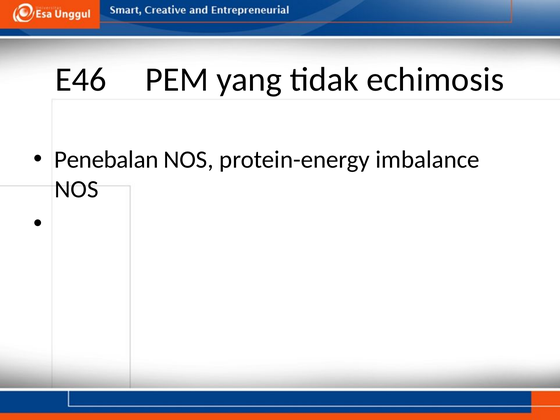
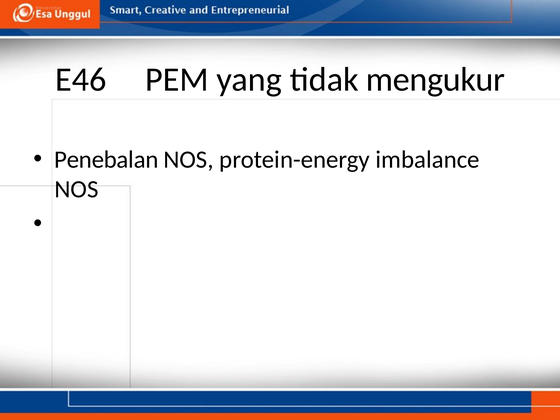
echimosis: echimosis -> mengukur
